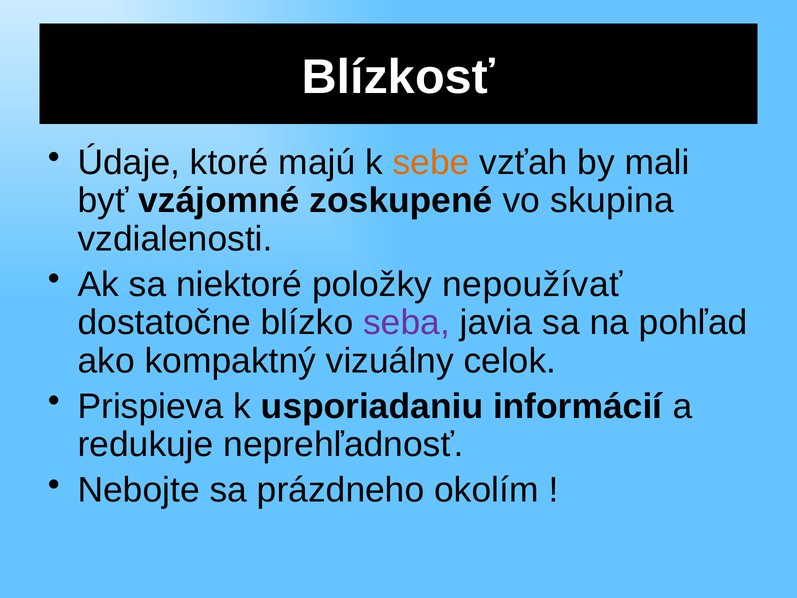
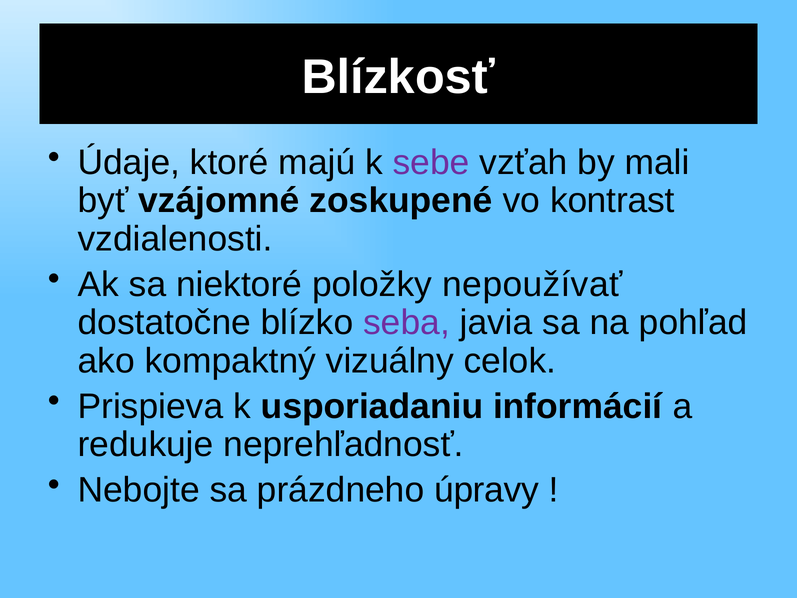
sebe colour: orange -> purple
skupina: skupina -> kontrast
okolím: okolím -> úpravy
